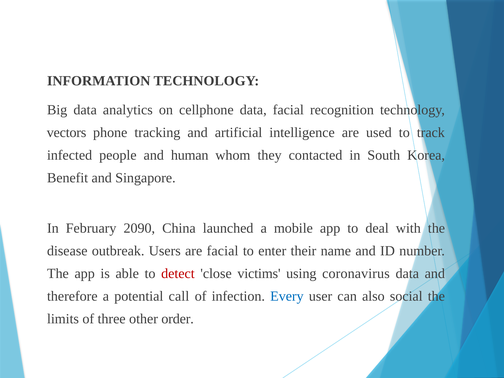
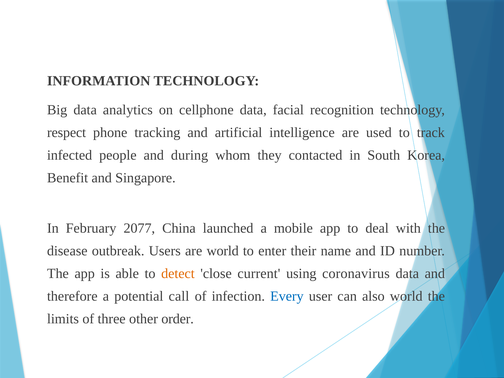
vectors: vectors -> respect
human: human -> during
2090: 2090 -> 2077
are facial: facial -> world
detect colour: red -> orange
victims: victims -> current
also social: social -> world
